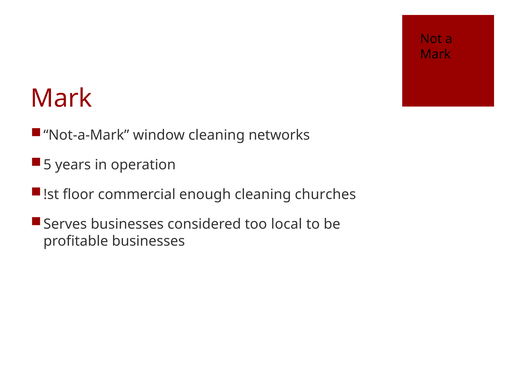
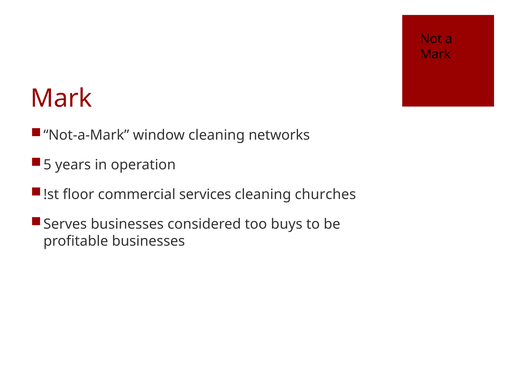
enough: enough -> services
local: local -> buys
